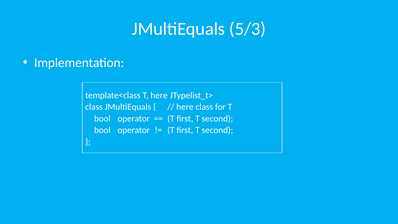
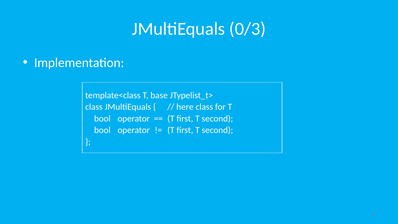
5/3: 5/3 -> 0/3
T here: here -> base
